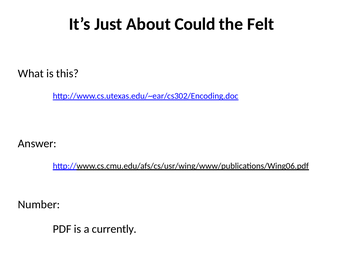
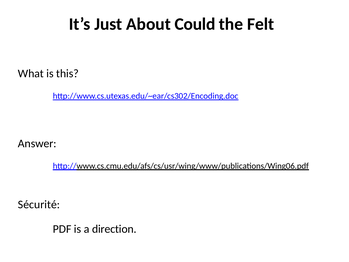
Number: Number -> Sécurité
currently: currently -> direction
